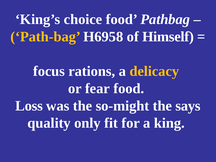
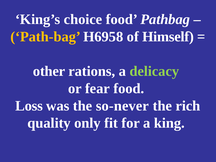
focus: focus -> other
delicacy colour: yellow -> light green
so-might: so-might -> so-never
says: says -> rich
